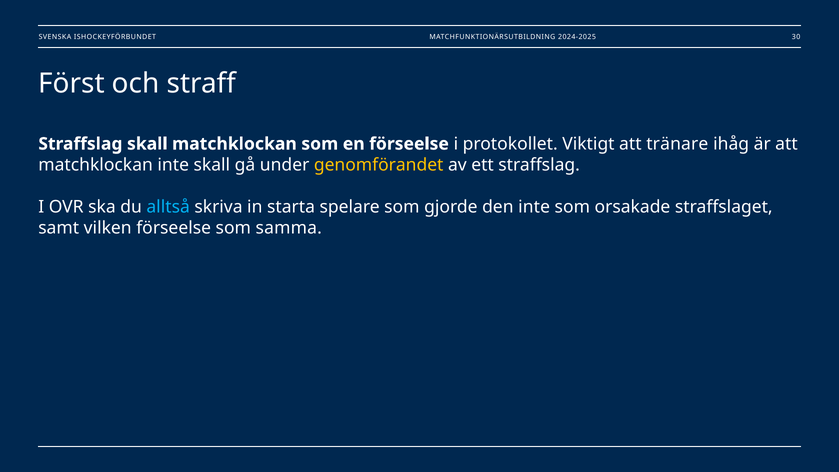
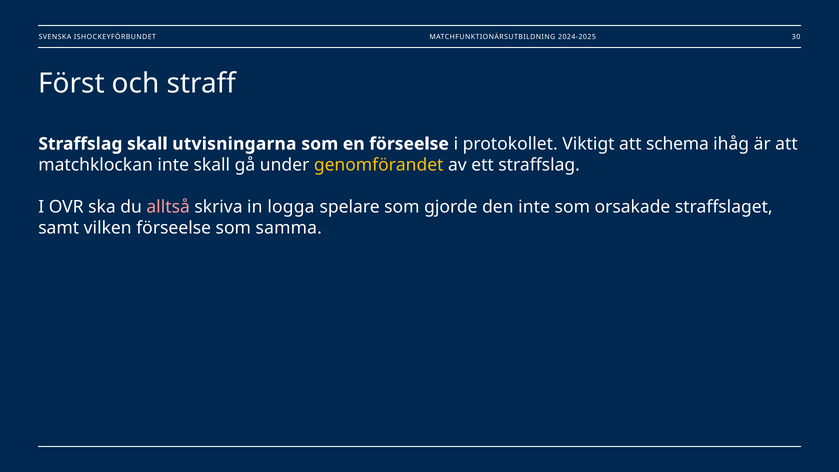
skall matchklockan: matchklockan -> utvisningarna
tränare: tränare -> schema
alltså colour: light blue -> pink
starta: starta -> logga
